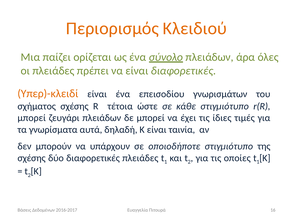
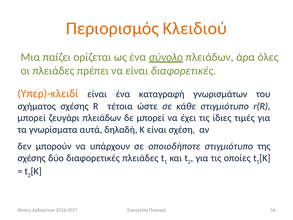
επεισοδίου: επεισοδίου -> καταγραφή
ταινία: ταινία -> σχέση
